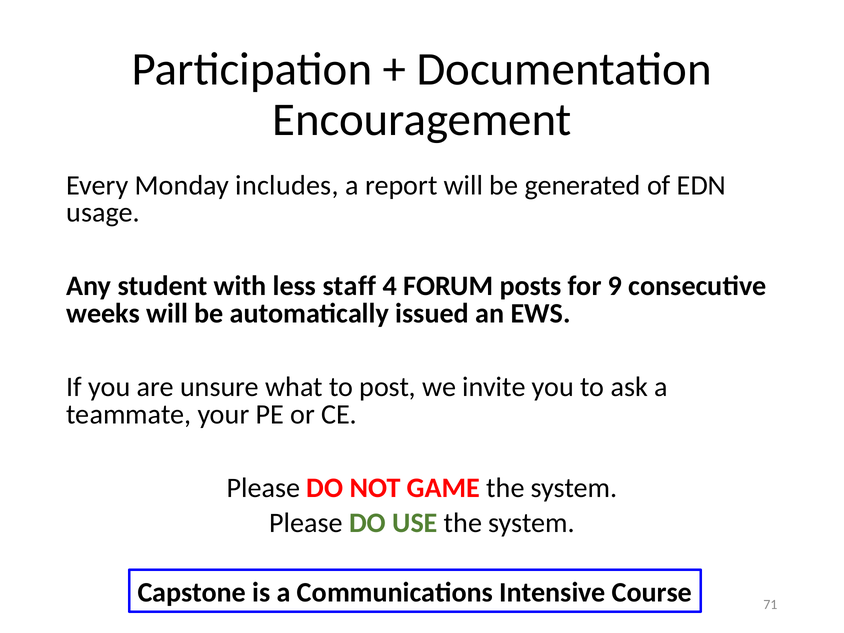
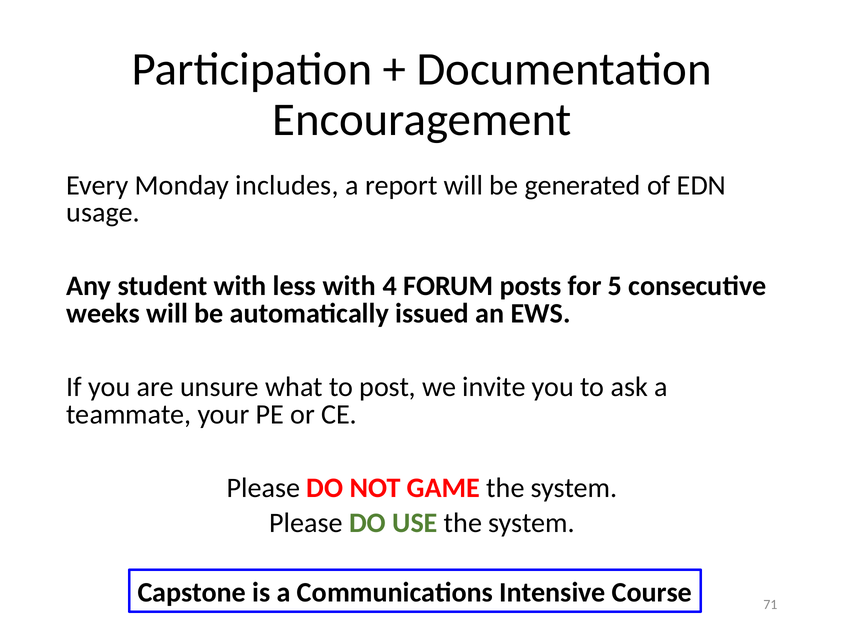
less staff: staff -> with
9: 9 -> 5
